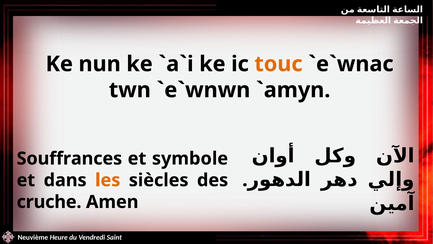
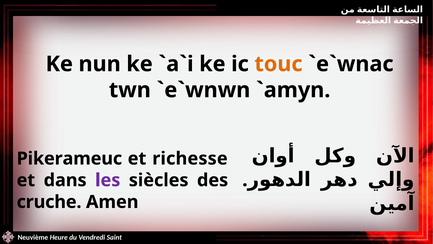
Souffrances: Souffrances -> Pikerameuc
symbole: symbole -> richesse
les colour: orange -> purple
